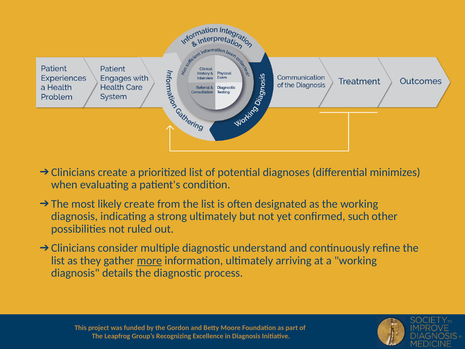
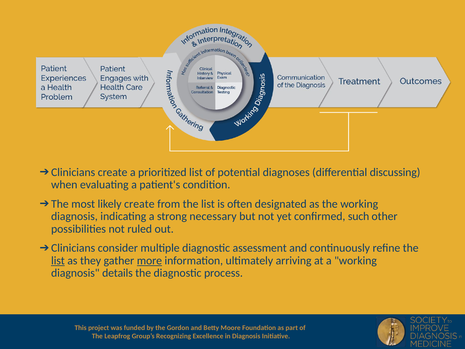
minimizes: minimizes -> discussing
strong ultimately: ultimately -> necessary
understand: understand -> assessment
list at (58, 260) underline: none -> present
